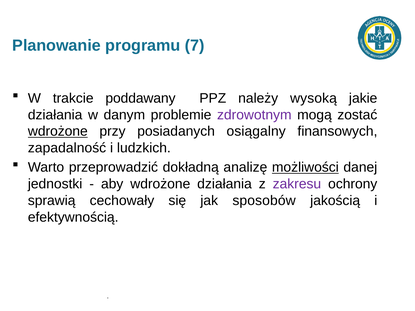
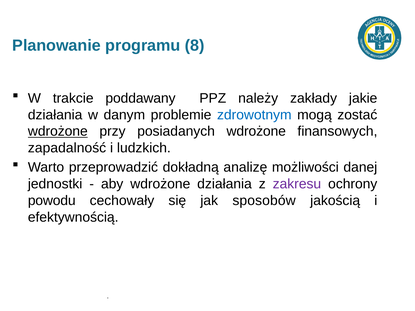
7: 7 -> 8
wysoką: wysoką -> zakłady
zdrowotnym colour: purple -> blue
posiadanych osiągalny: osiągalny -> wdrożone
możliwości underline: present -> none
sprawią: sprawią -> powodu
